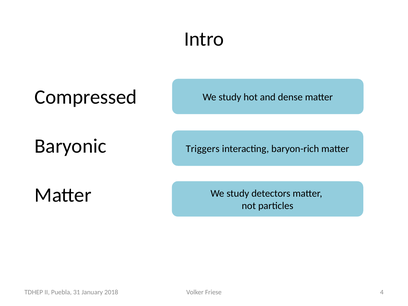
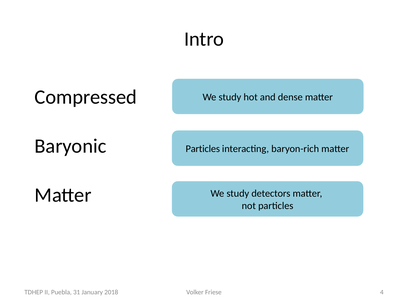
Triggers at (203, 149): Triggers -> Particles
